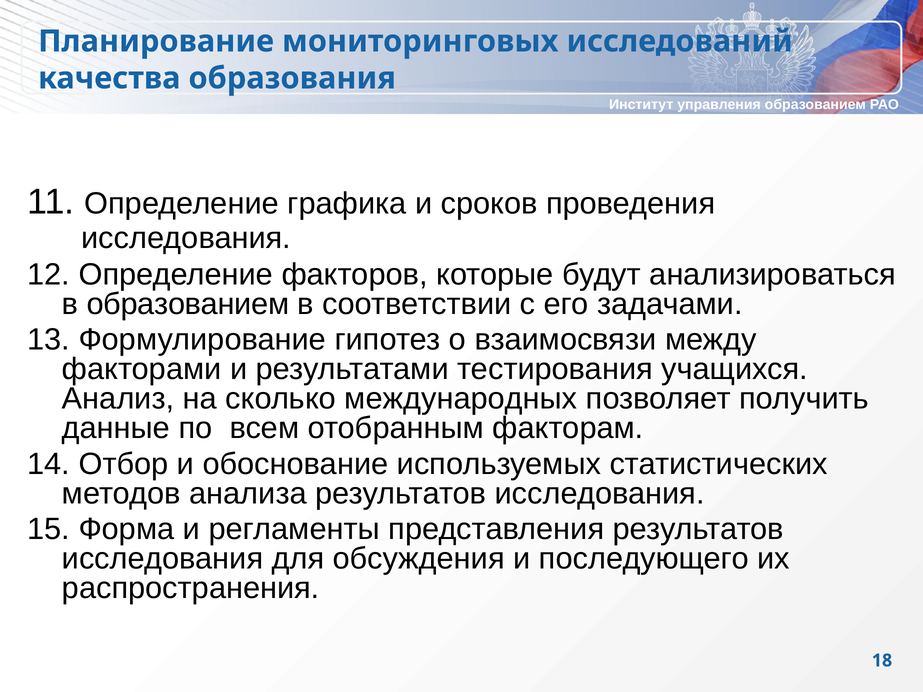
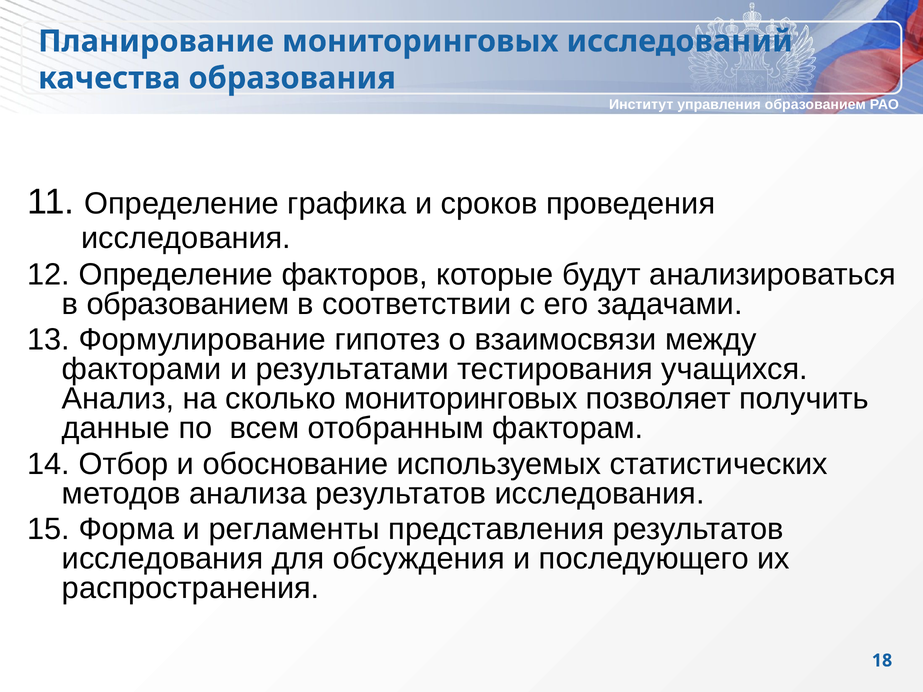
сколько международных: международных -> мониторинговых
